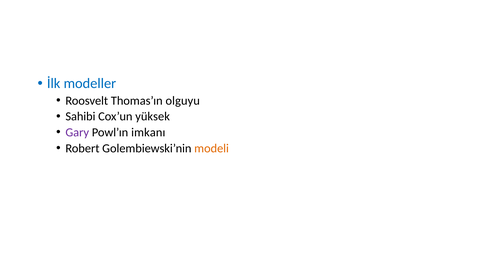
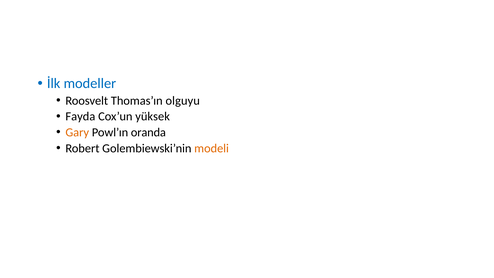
Sahibi: Sahibi -> Fayda
Gary colour: purple -> orange
imkanı: imkanı -> oranda
